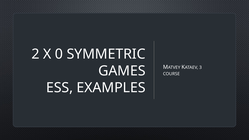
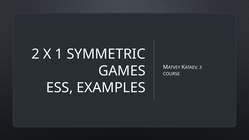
0: 0 -> 1
